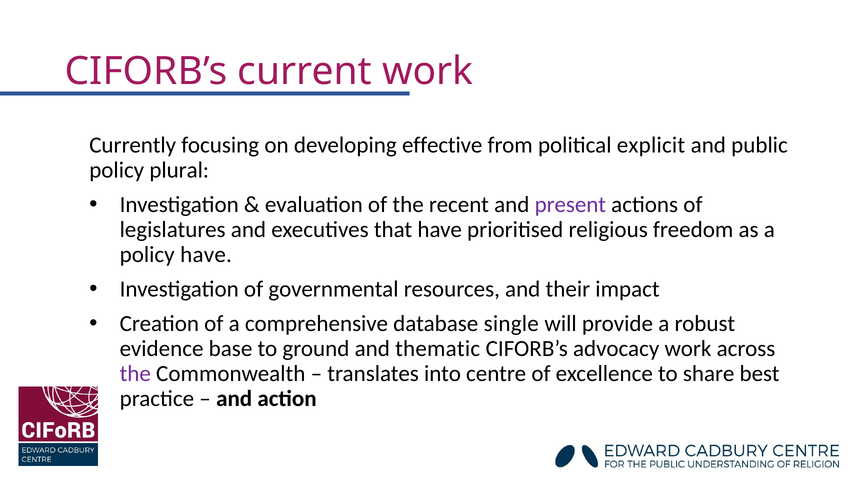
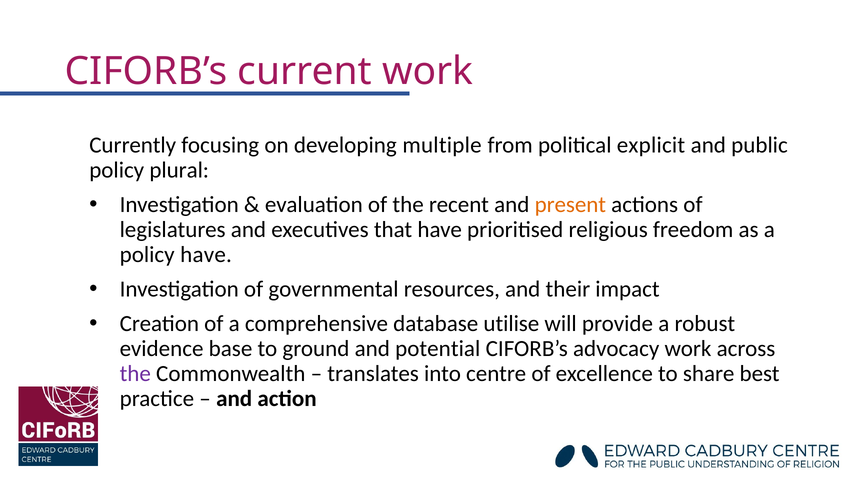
effective: effective -> multiple
present colour: purple -> orange
single: single -> utilise
thematic: thematic -> potential
